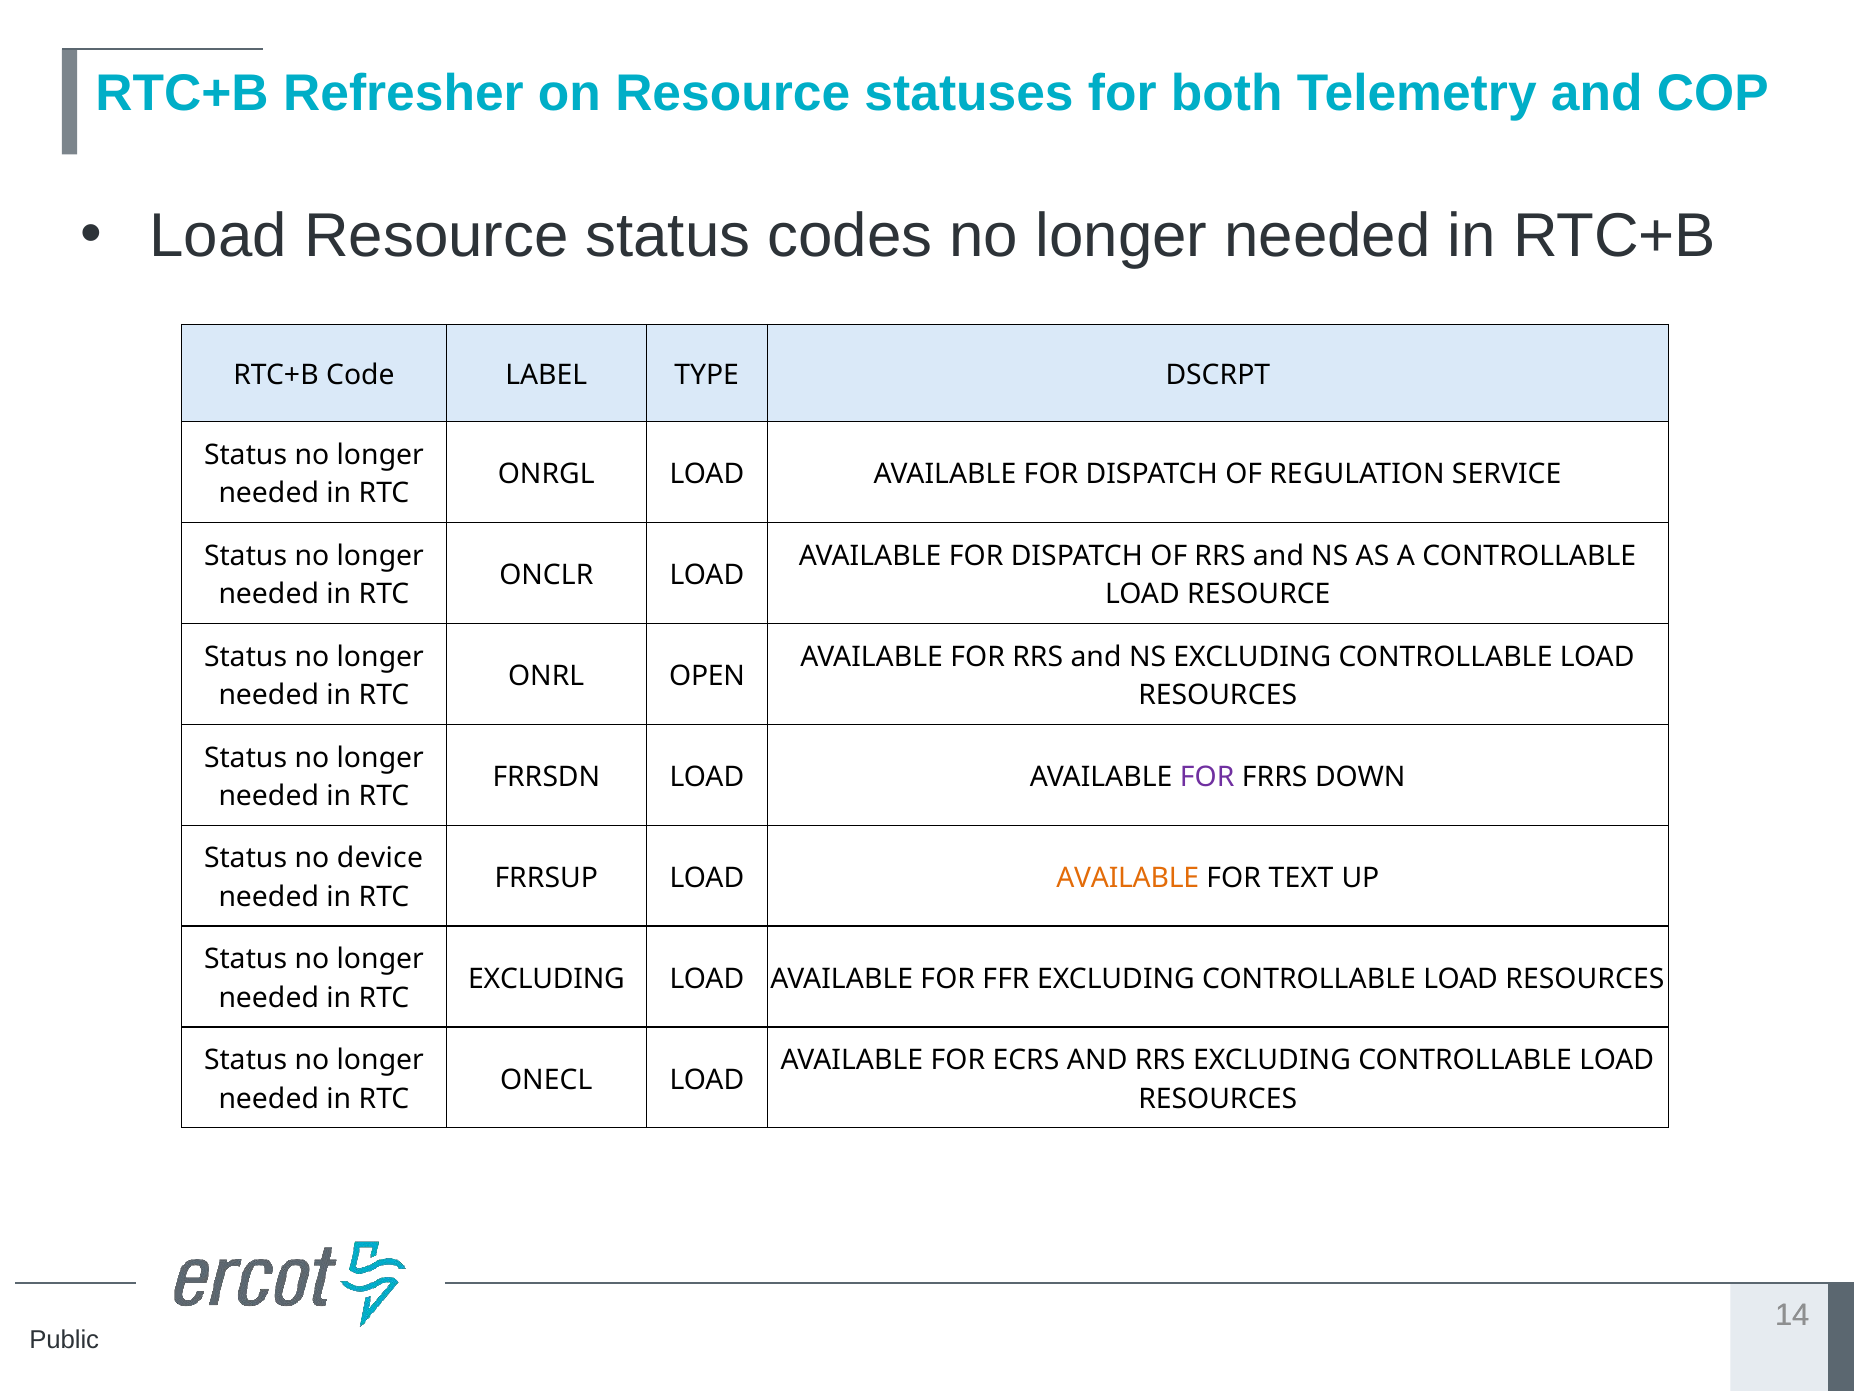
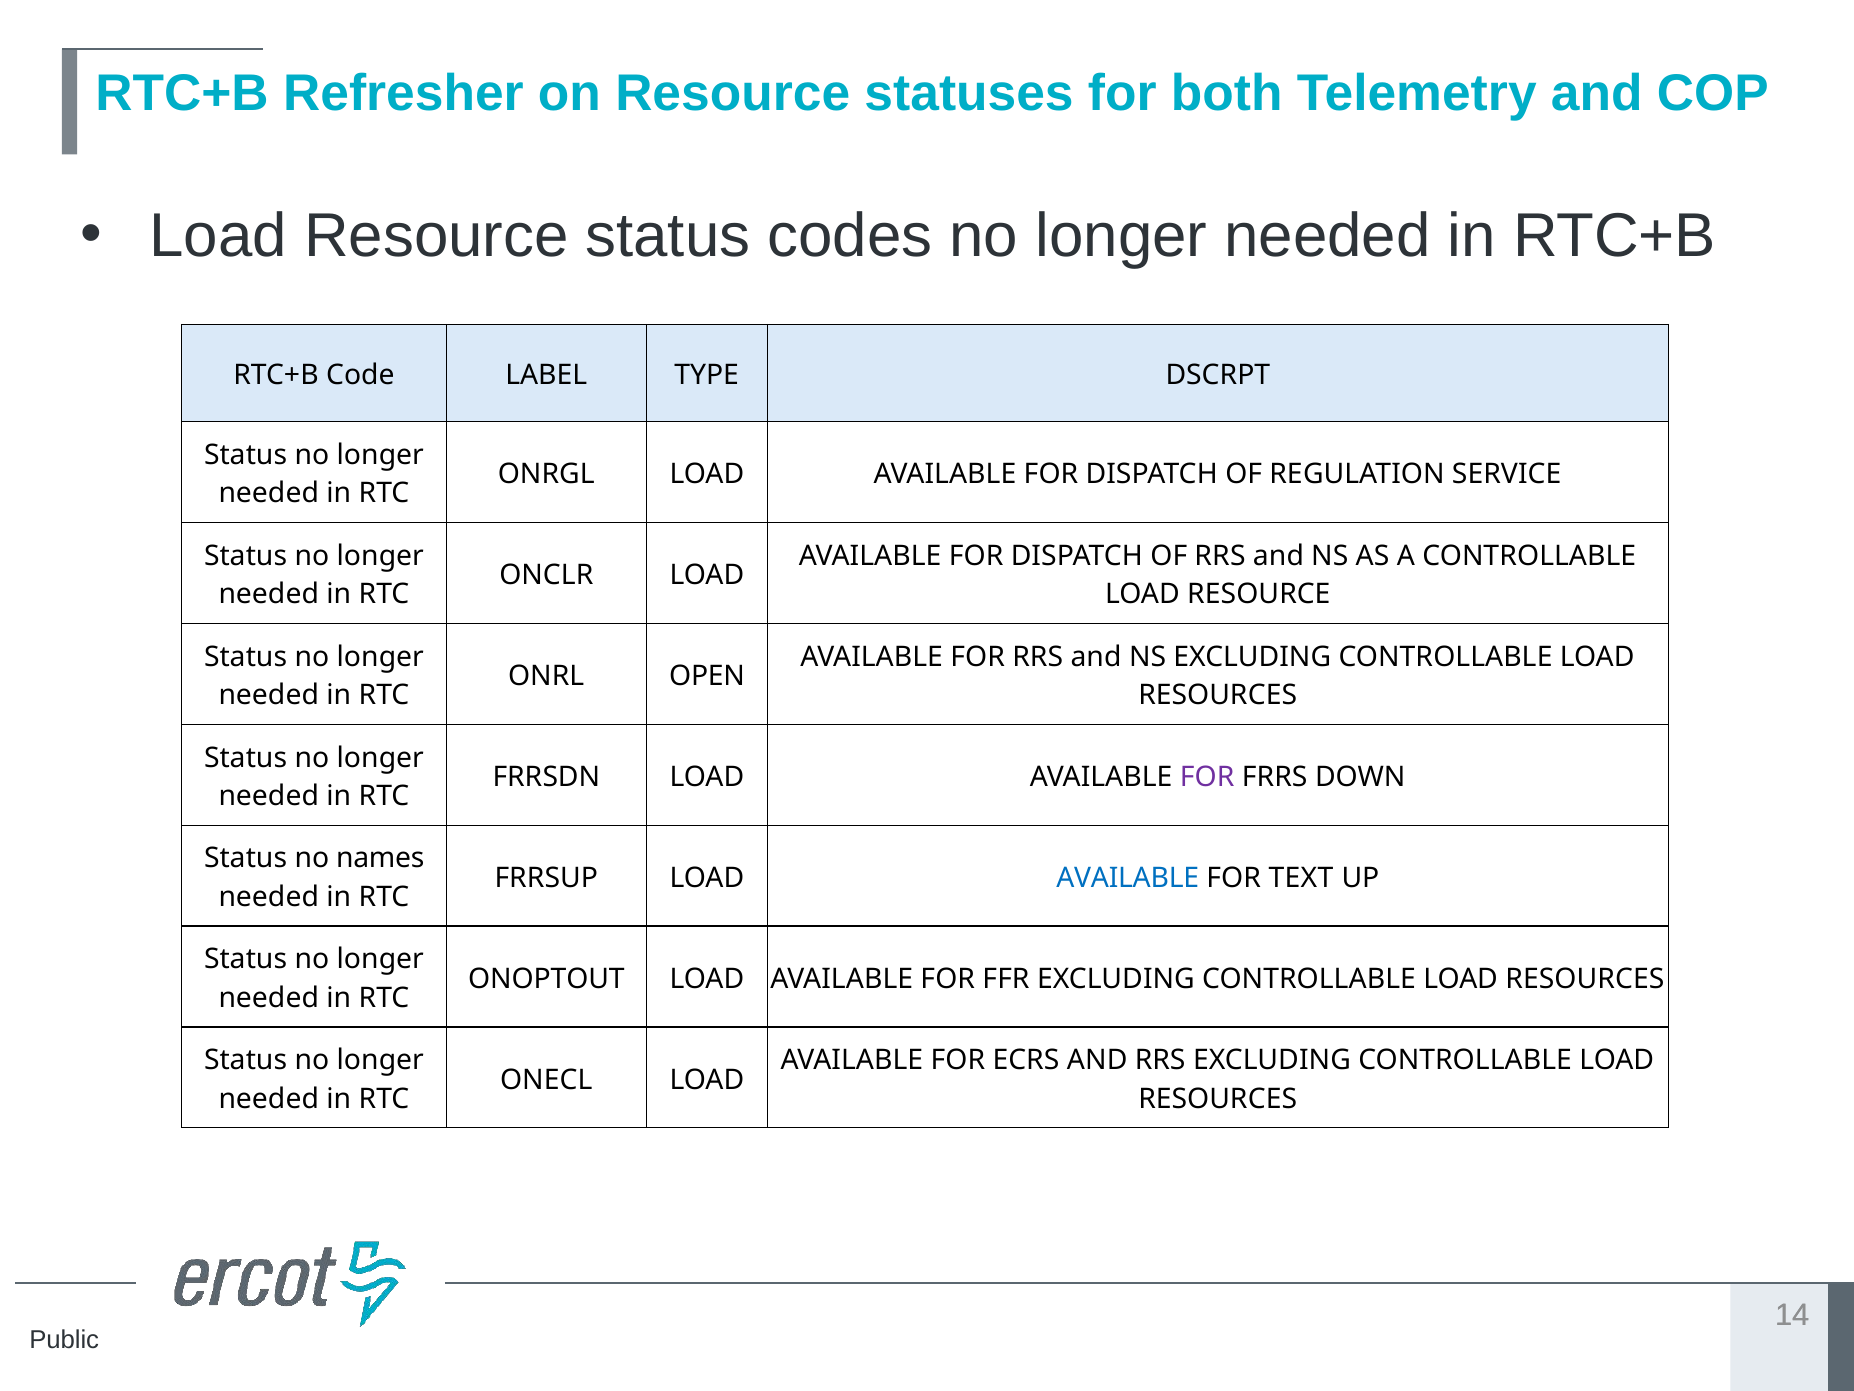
device: device -> names
AVAILABLE at (1128, 878) colour: orange -> blue
EXCLUDING at (546, 979): EXCLUDING -> ONOPTOUT
